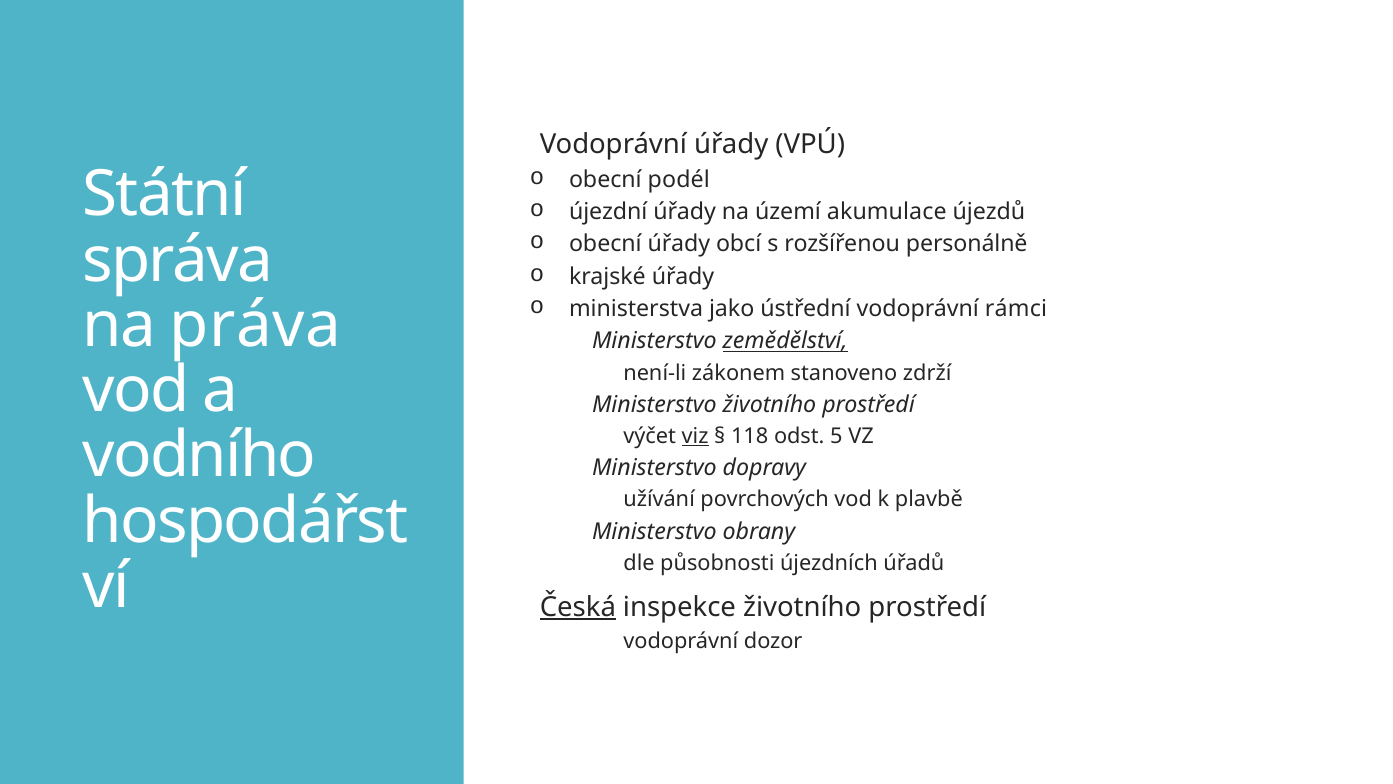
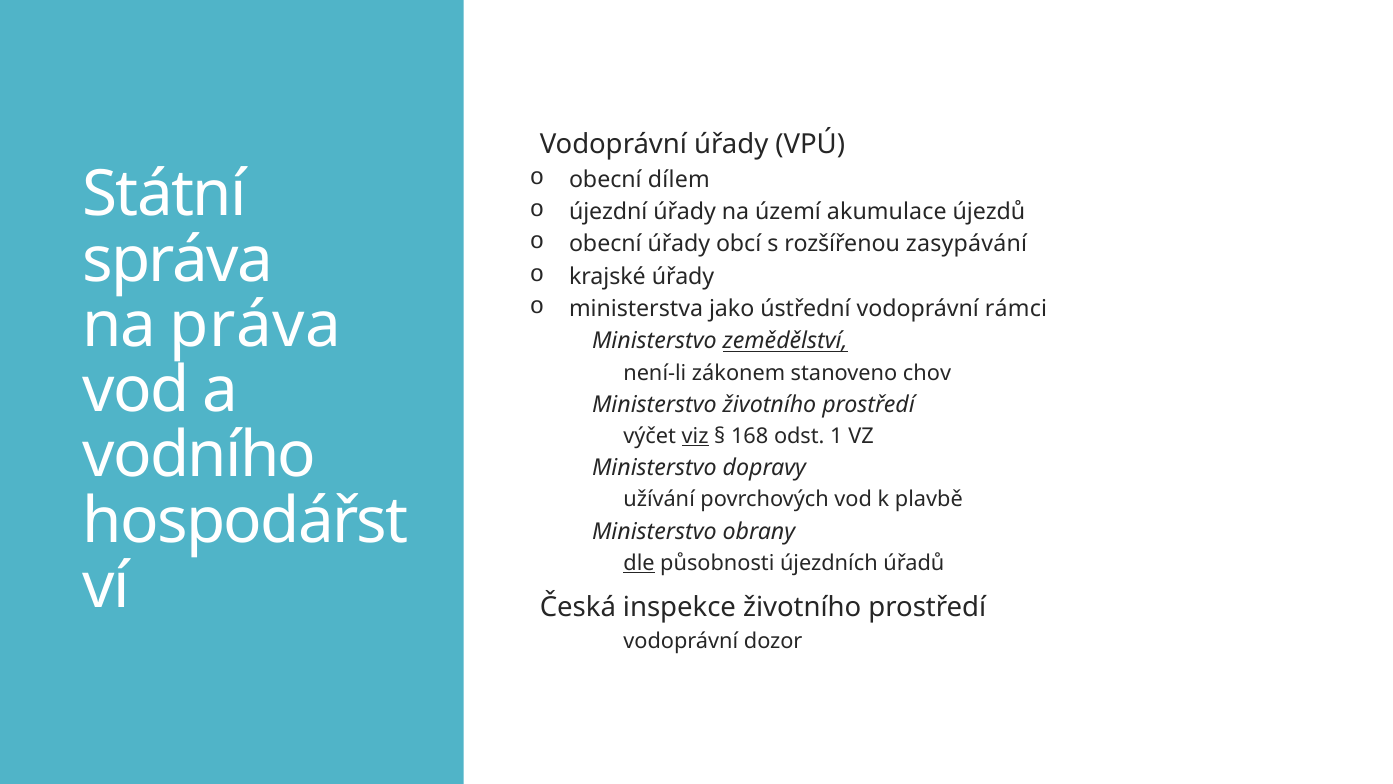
podél: podél -> dílem
personálně: personálně -> zasypávání
zdrží: zdrží -> chov
118: 118 -> 168
5: 5 -> 1
dle underline: none -> present
Česká underline: present -> none
